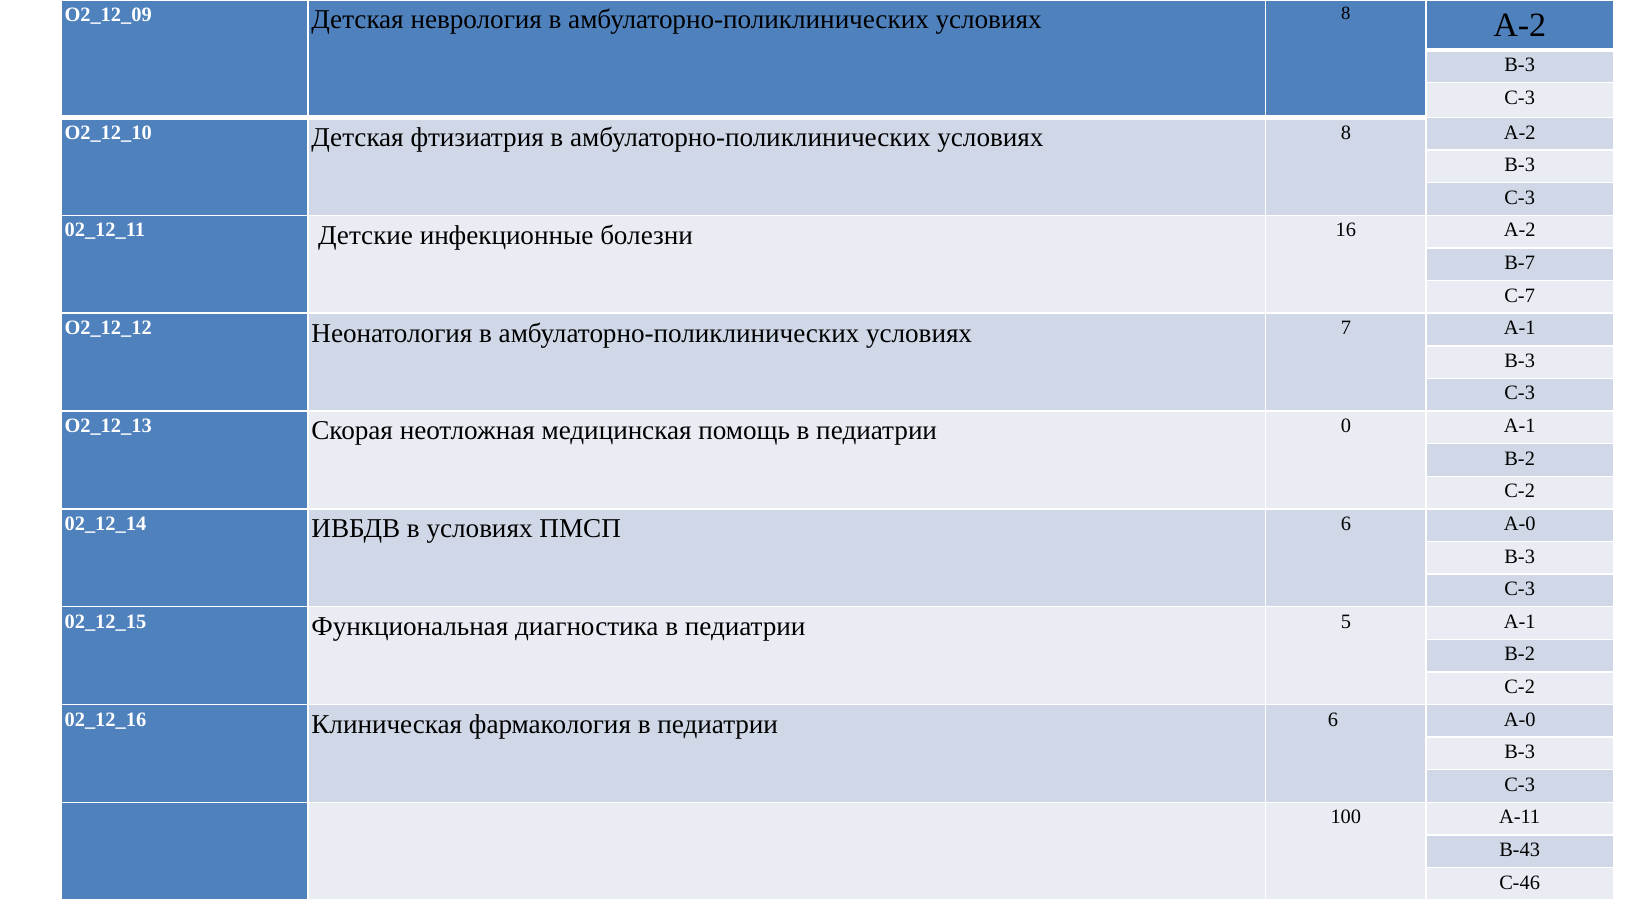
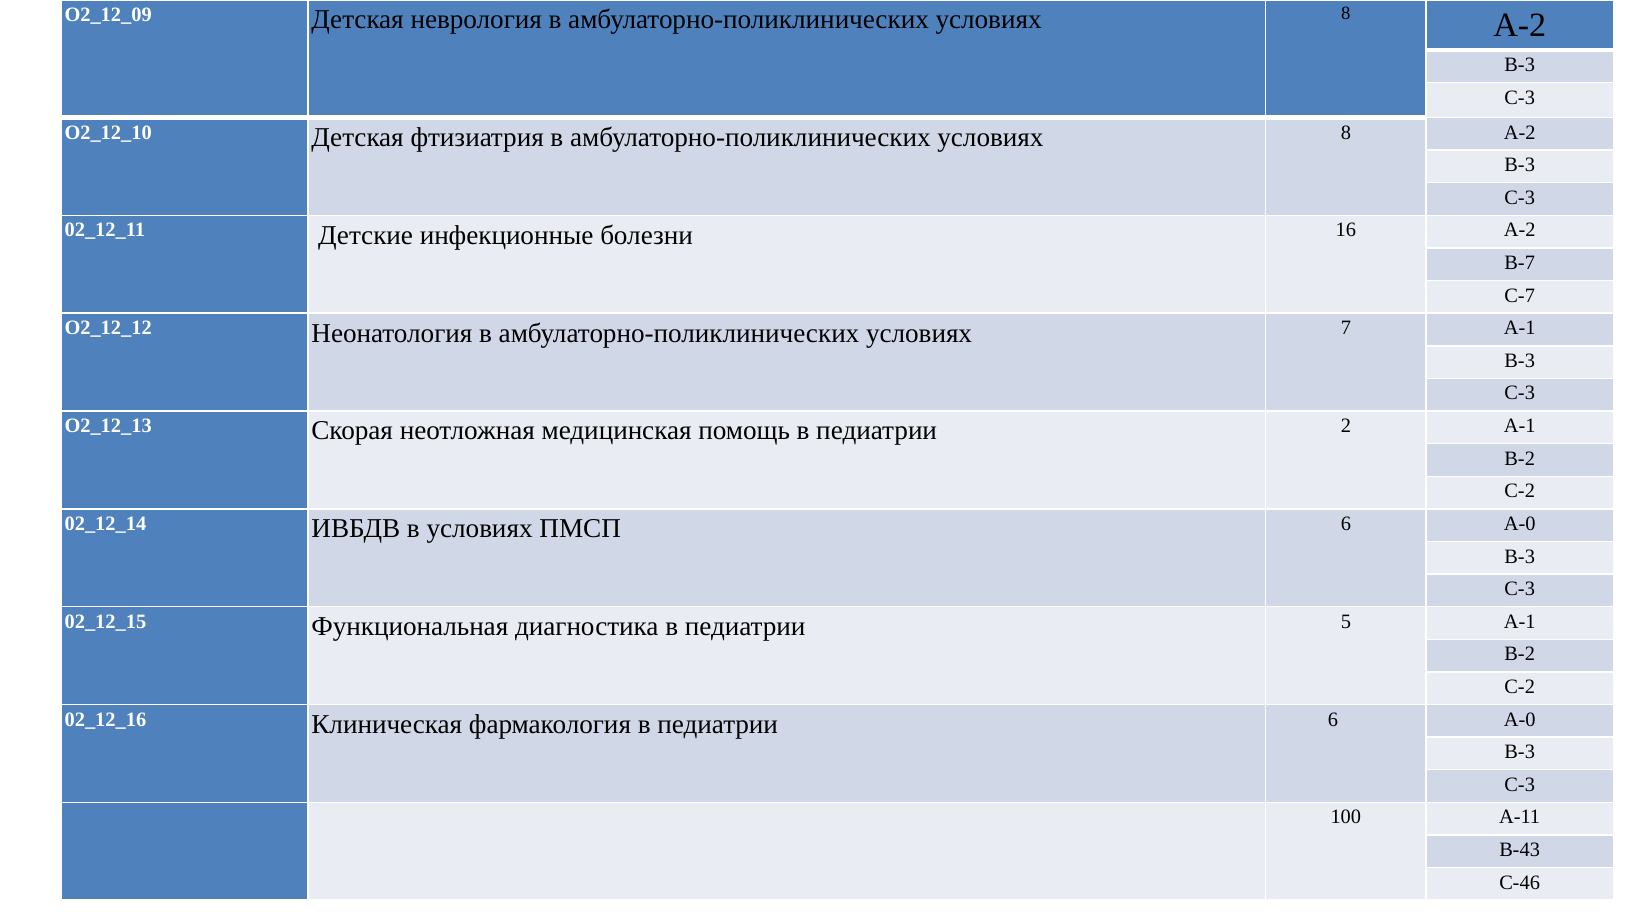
0: 0 -> 2
